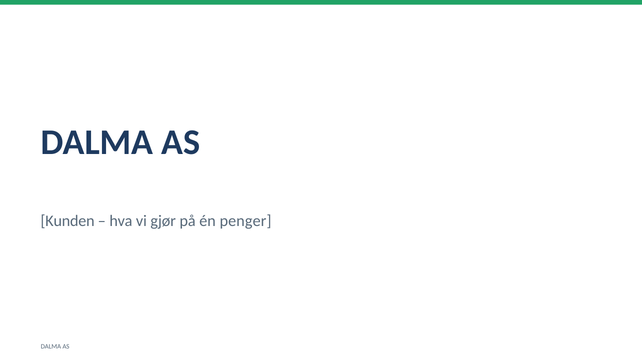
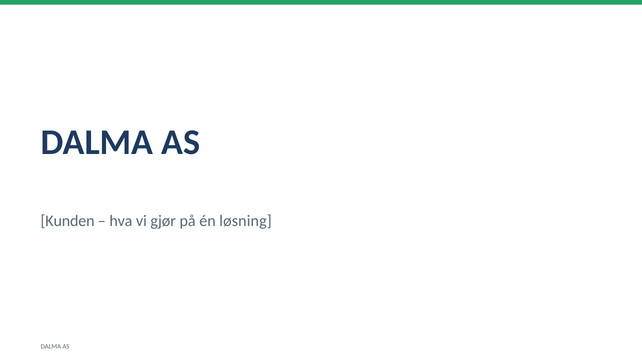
penger: penger -> løsning
